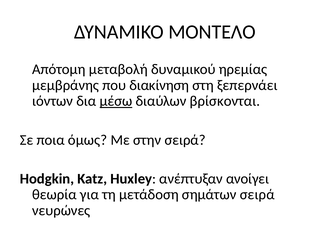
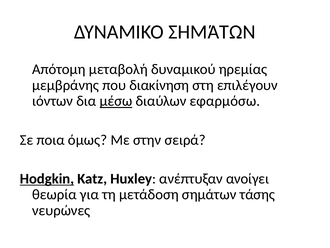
ΔΥΝΑΜΙΚΟ ΜΟΝΤΕΛΟ: ΜΟΝΤΕΛΟ -> ΣΗΜΆΤΩΝ
ξεπερνάει: ξεπερνάει -> επιλέγουν
βρίσκονται: βρίσκονται -> εφαρμόσω
Hodgkin underline: none -> present
σημάτων σειρά: σειρά -> τάσης
